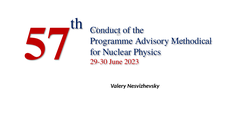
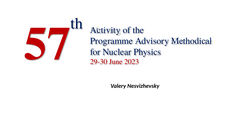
Conduct: Conduct -> Activity
